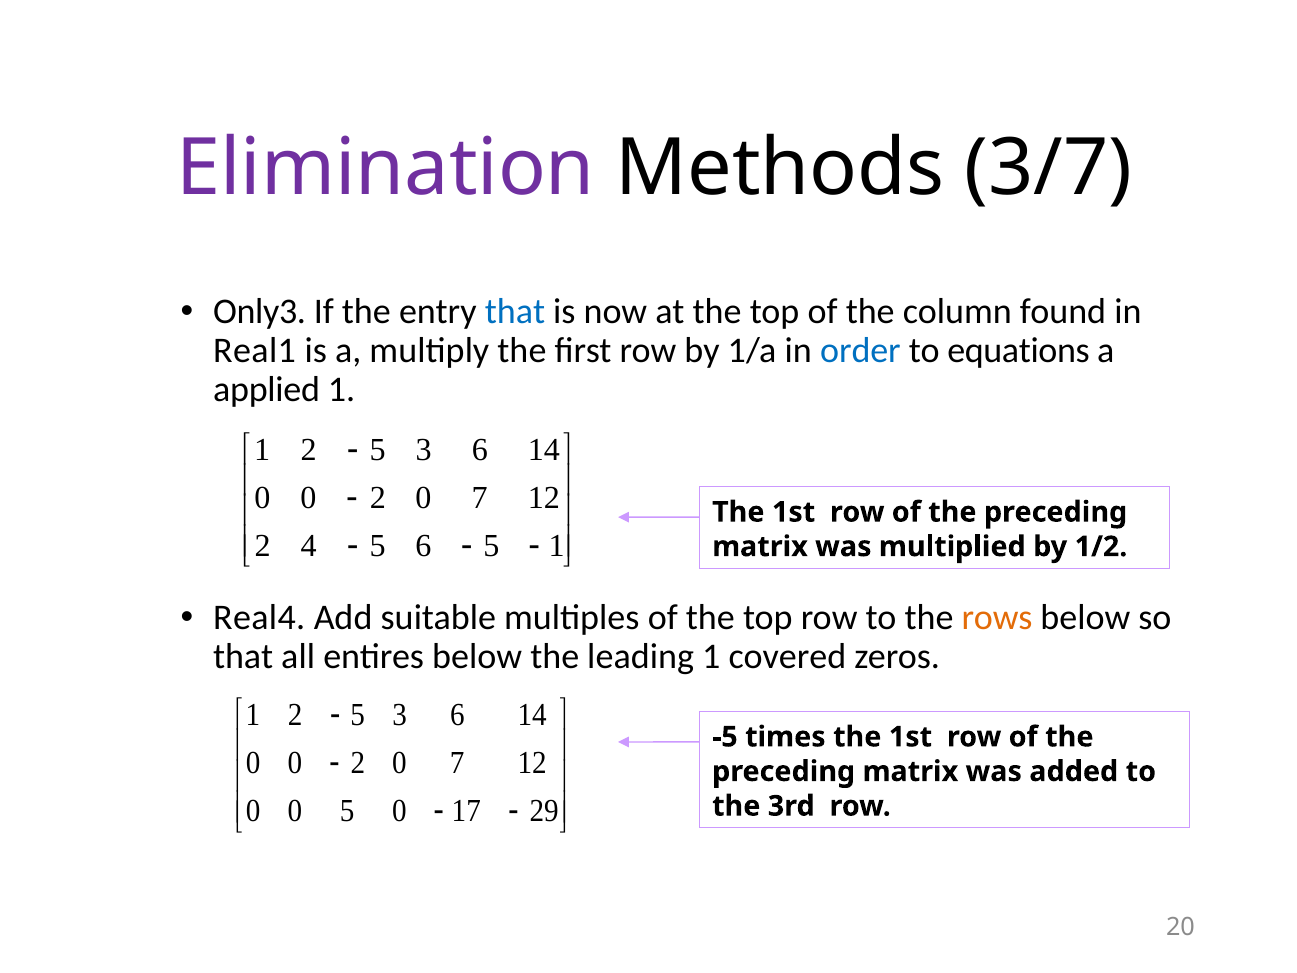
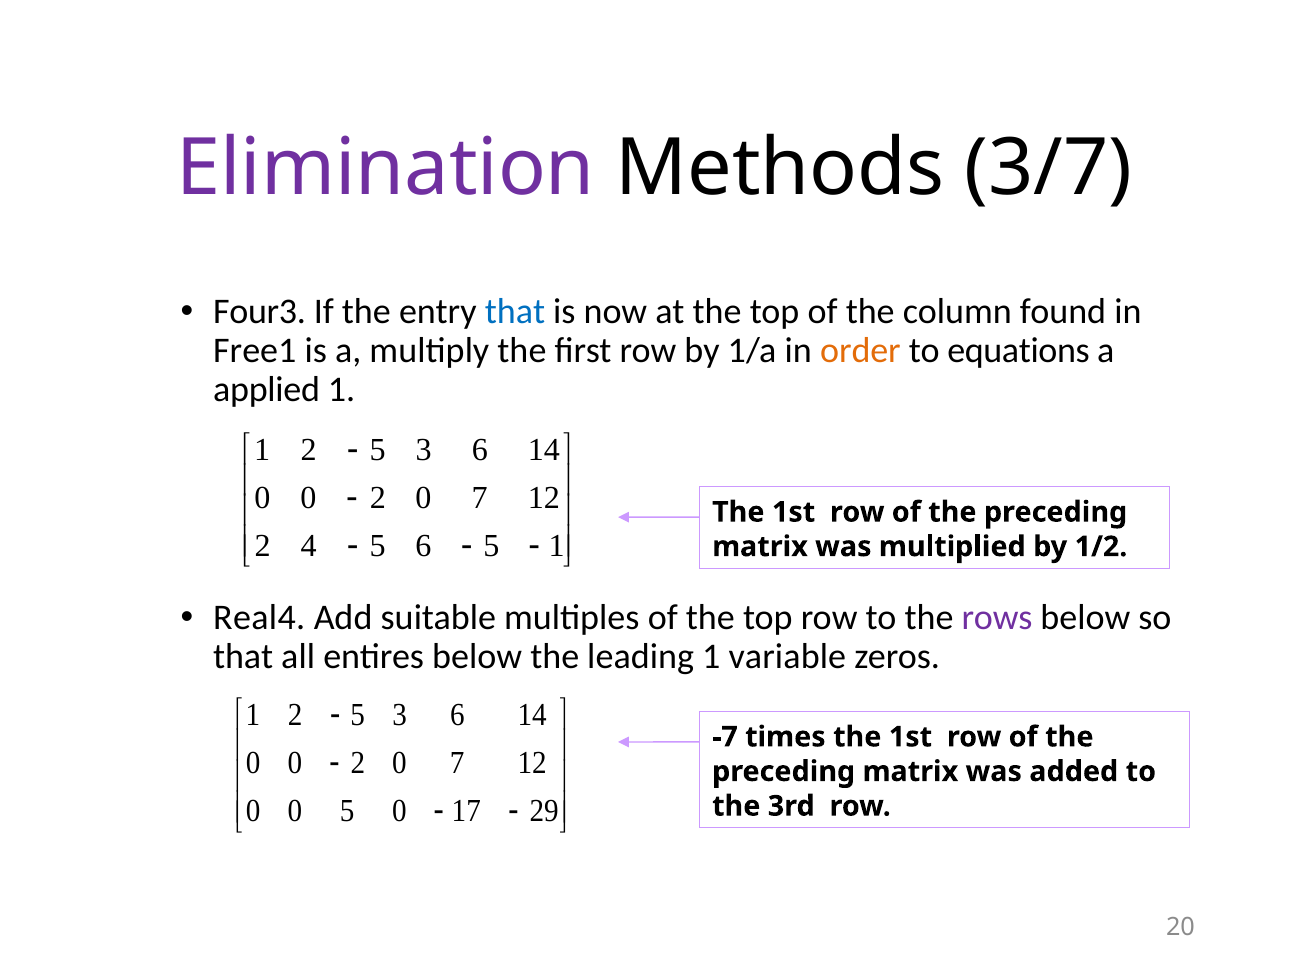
Only3: Only3 -> Four3
Real1: Real1 -> Free1
order colour: blue -> orange
rows colour: orange -> purple
covered: covered -> variable
-5: -5 -> -7
